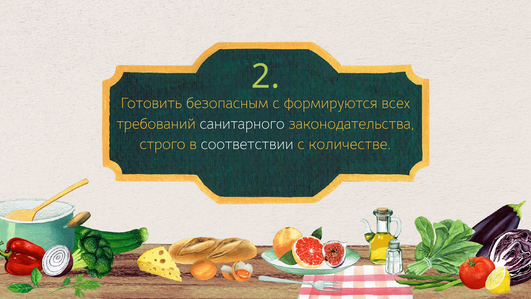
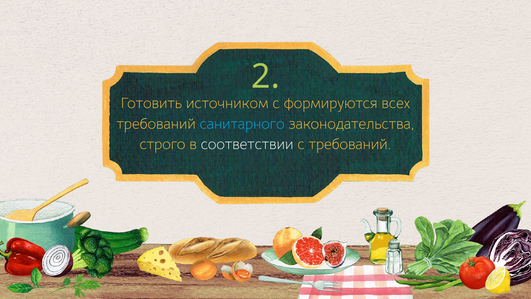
безопасным: безопасным -> источником
санитарного colour: white -> light blue
с количестве: количестве -> требований
